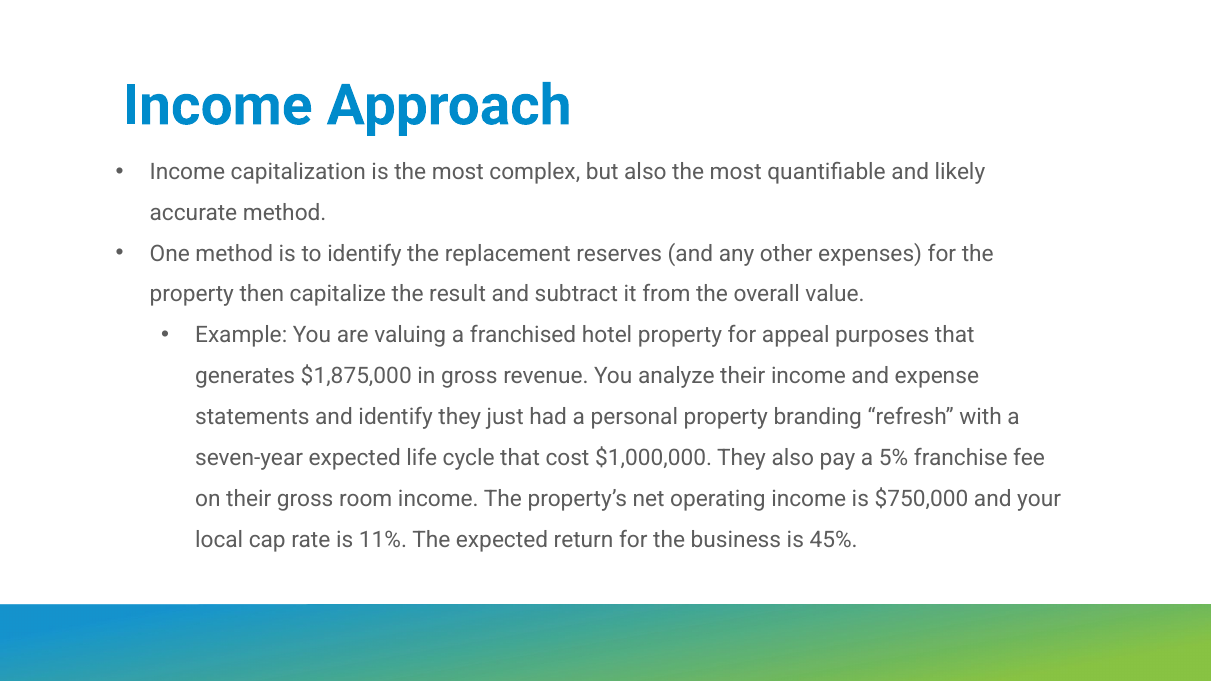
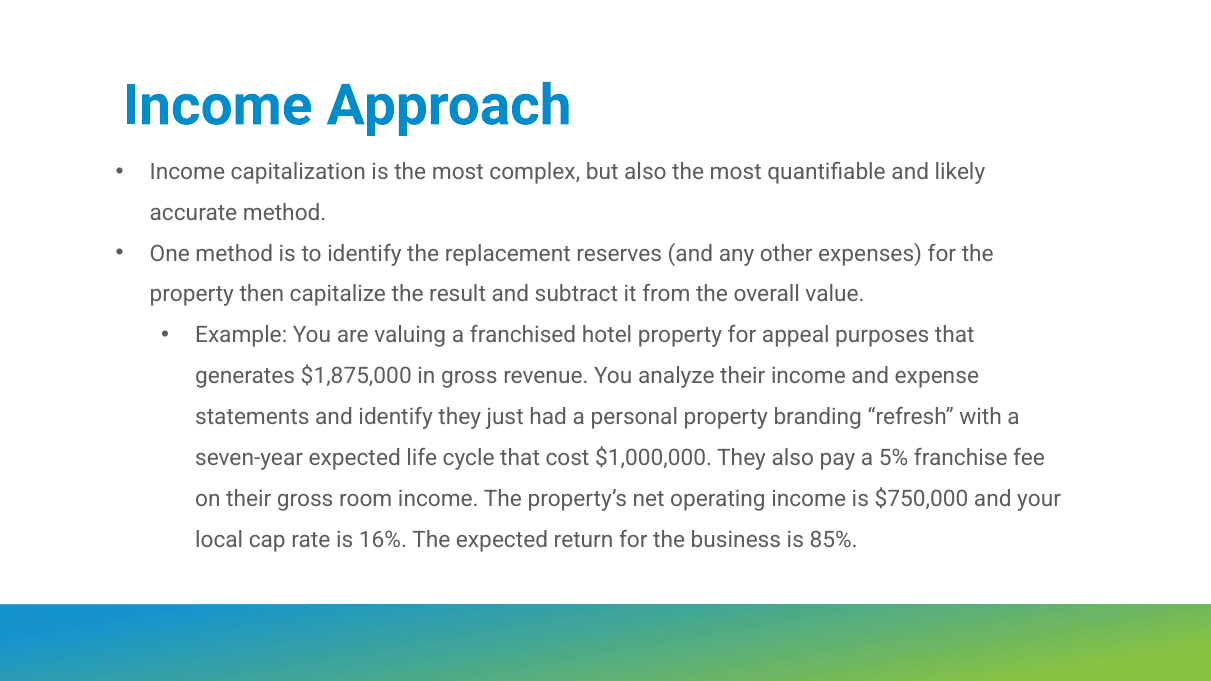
11%: 11% -> 16%
45%: 45% -> 85%
